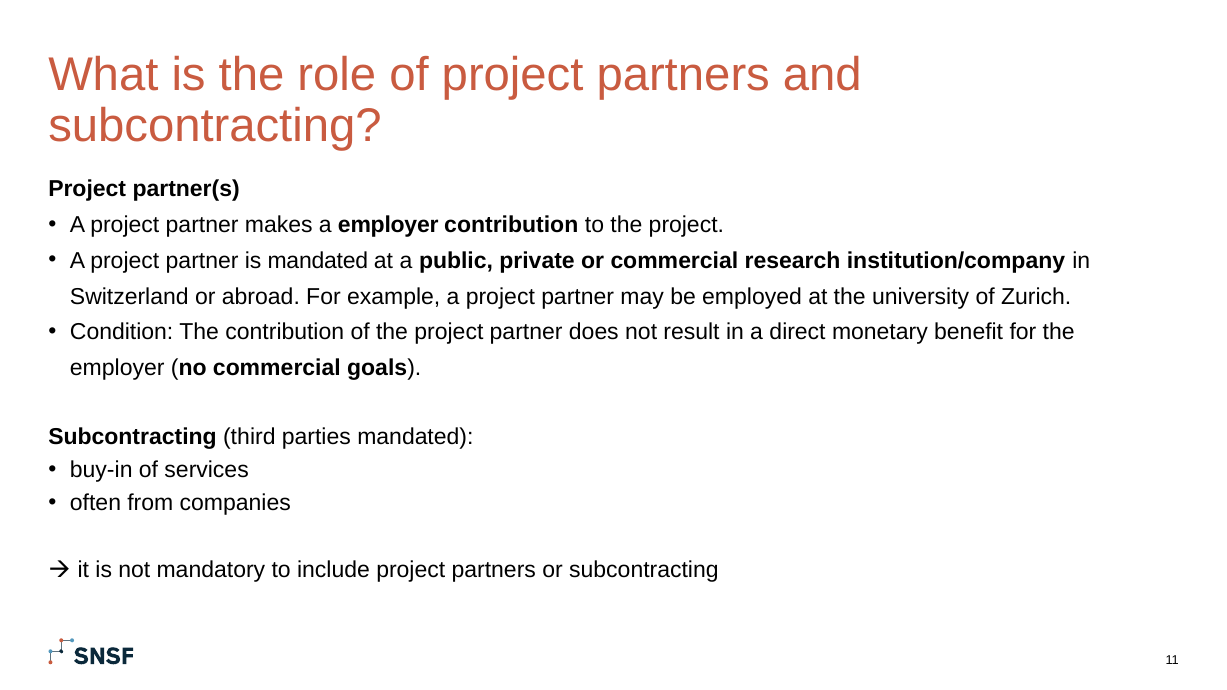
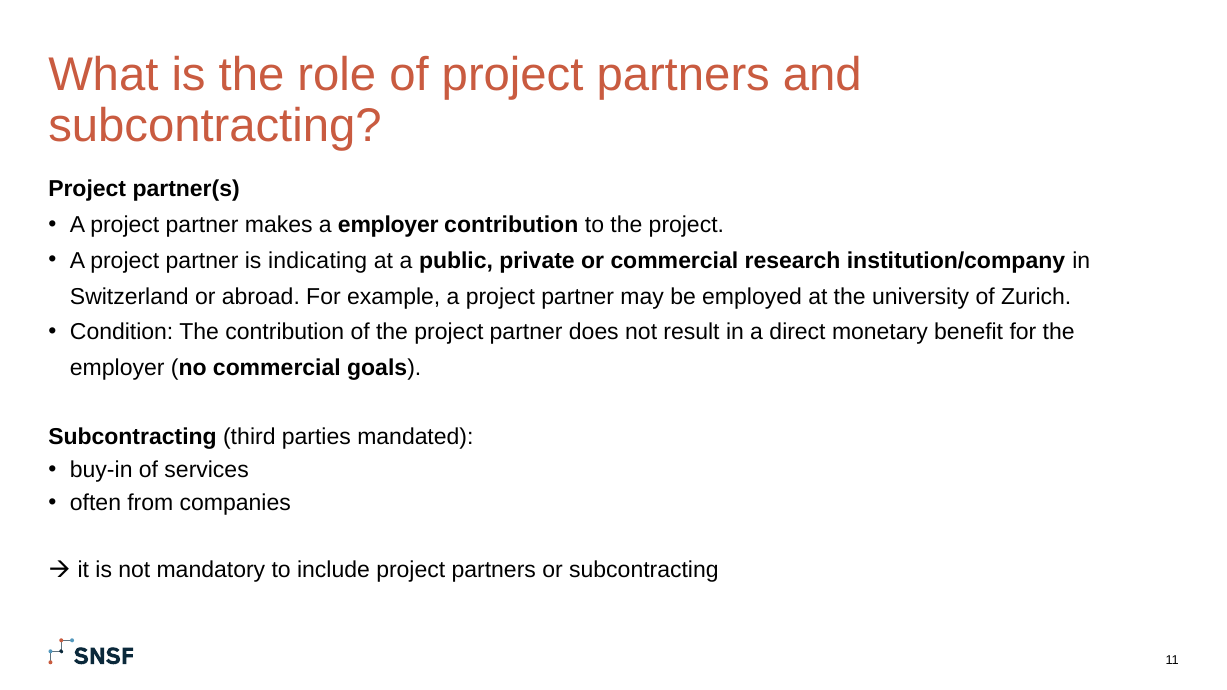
is mandated: mandated -> indicating
